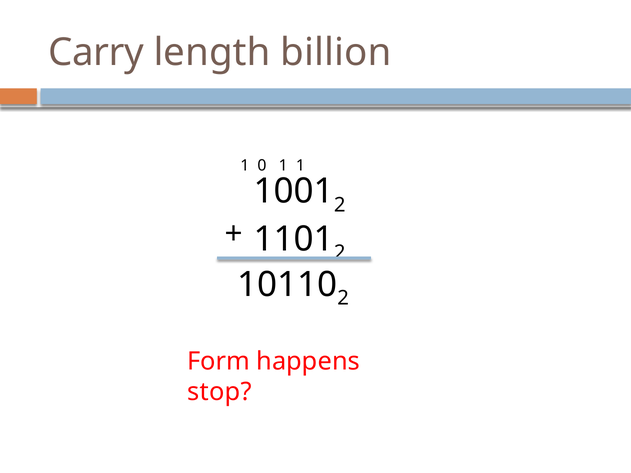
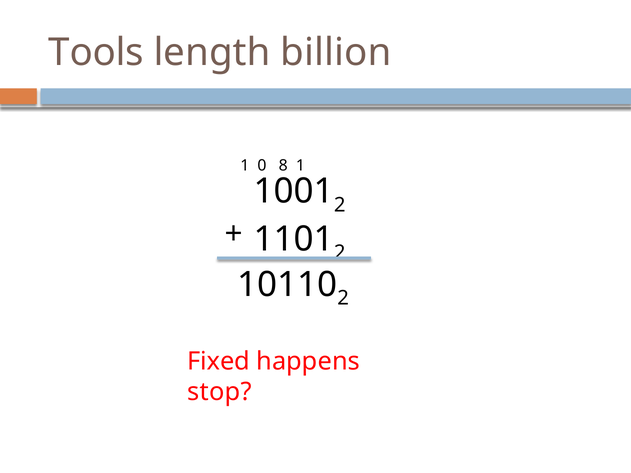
Carry: Carry -> Tools
0 1: 1 -> 8
Form: Form -> Fixed
